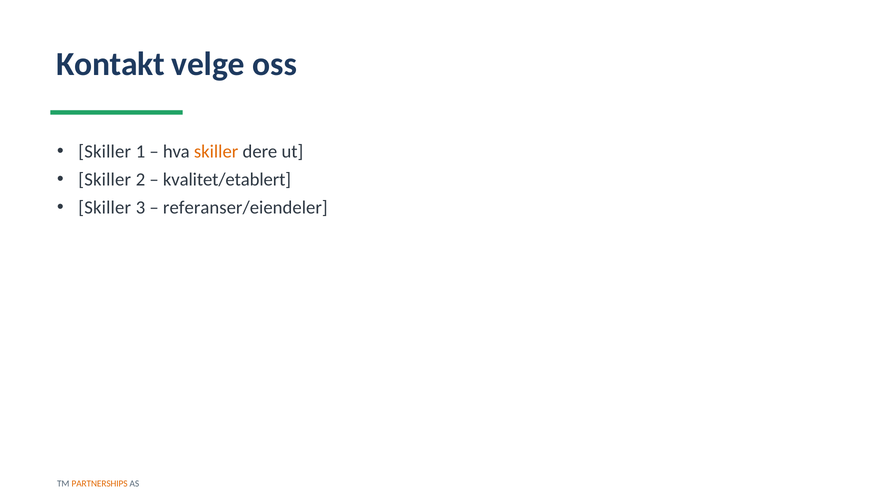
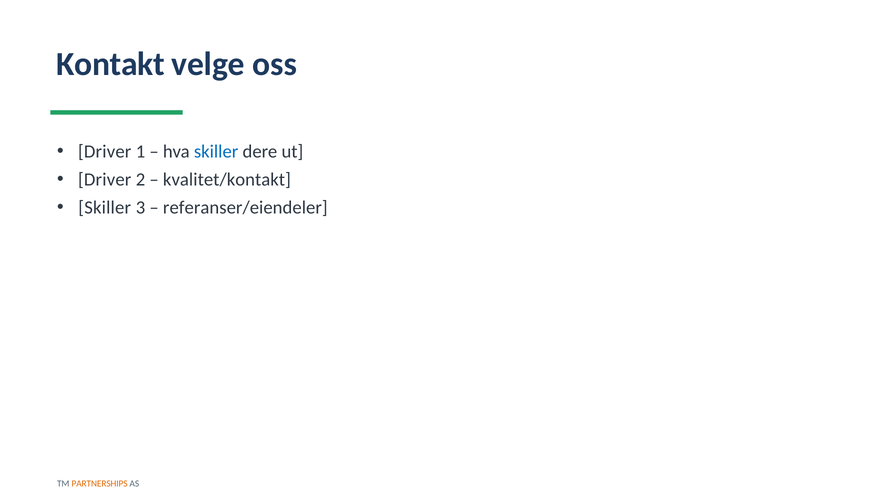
Skiller at (105, 152): Skiller -> Driver
skiller at (216, 152) colour: orange -> blue
Skiller at (105, 180): Skiller -> Driver
kvalitet/etablert: kvalitet/etablert -> kvalitet/kontakt
